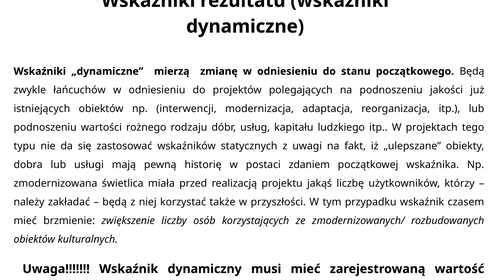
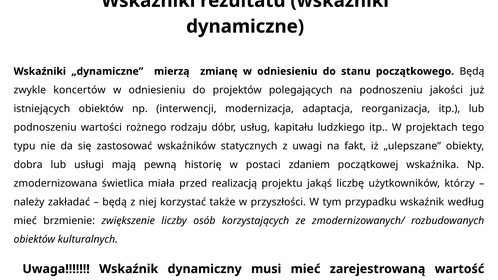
łańcuchów: łańcuchów -> koncertów
czasem: czasem -> według
